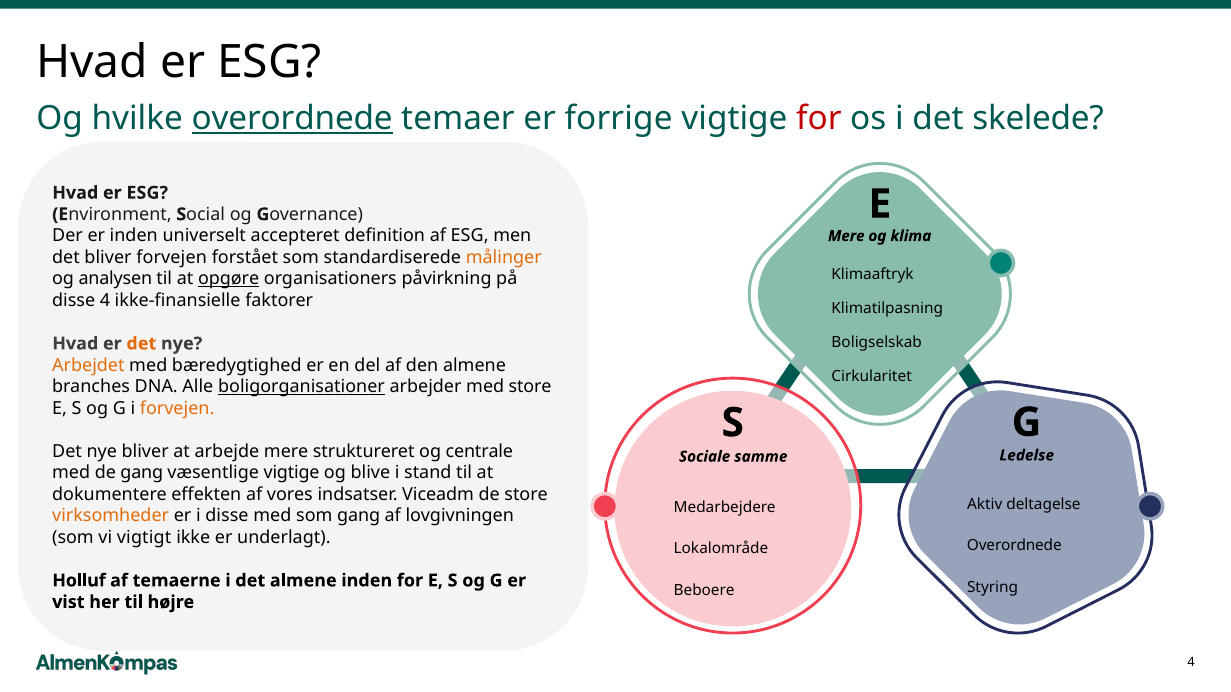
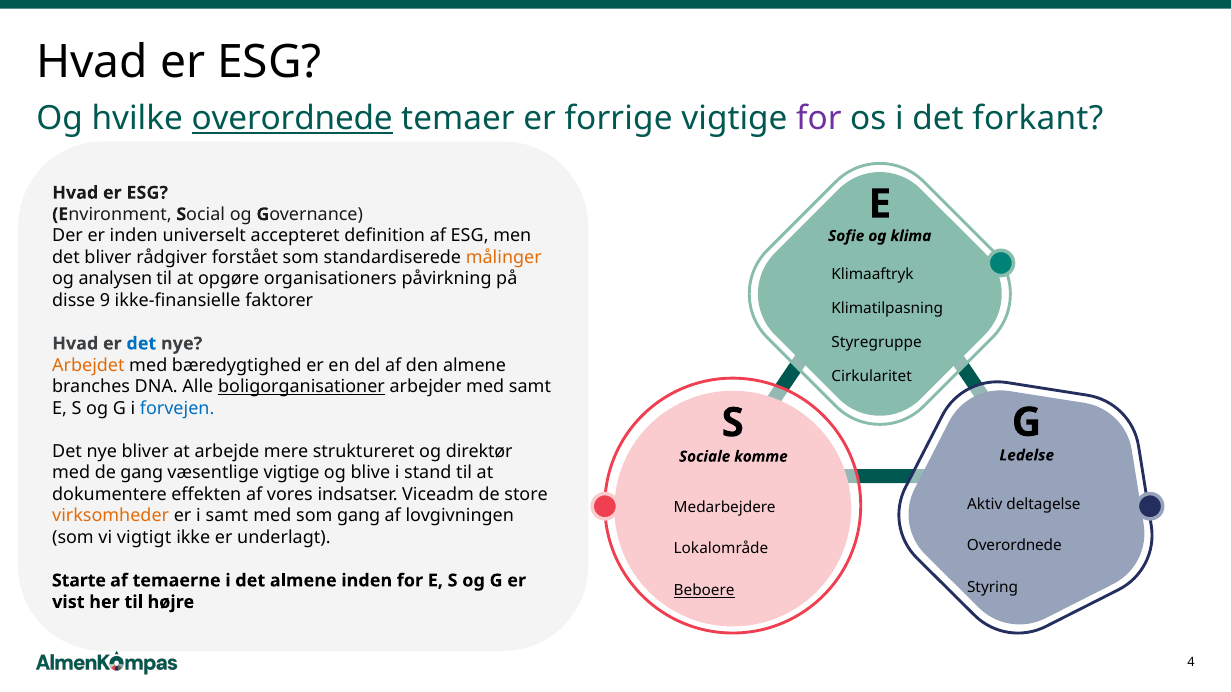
for at (819, 119) colour: red -> purple
skelede: skelede -> forkant
Mere at (846, 236): Mere -> Sofie
bliver forvejen: forvejen -> rådgiver
opgøre underline: present -> none
disse 4: 4 -> 9
Boligselskab: Boligselskab -> Styregruppe
det at (141, 344) colour: orange -> blue
med store: store -> samt
forvejen at (177, 408) colour: orange -> blue
centrale: centrale -> direktør
samme: samme -> komme
i disse: disse -> samt
Holluf: Holluf -> Starte
Beboere underline: none -> present
